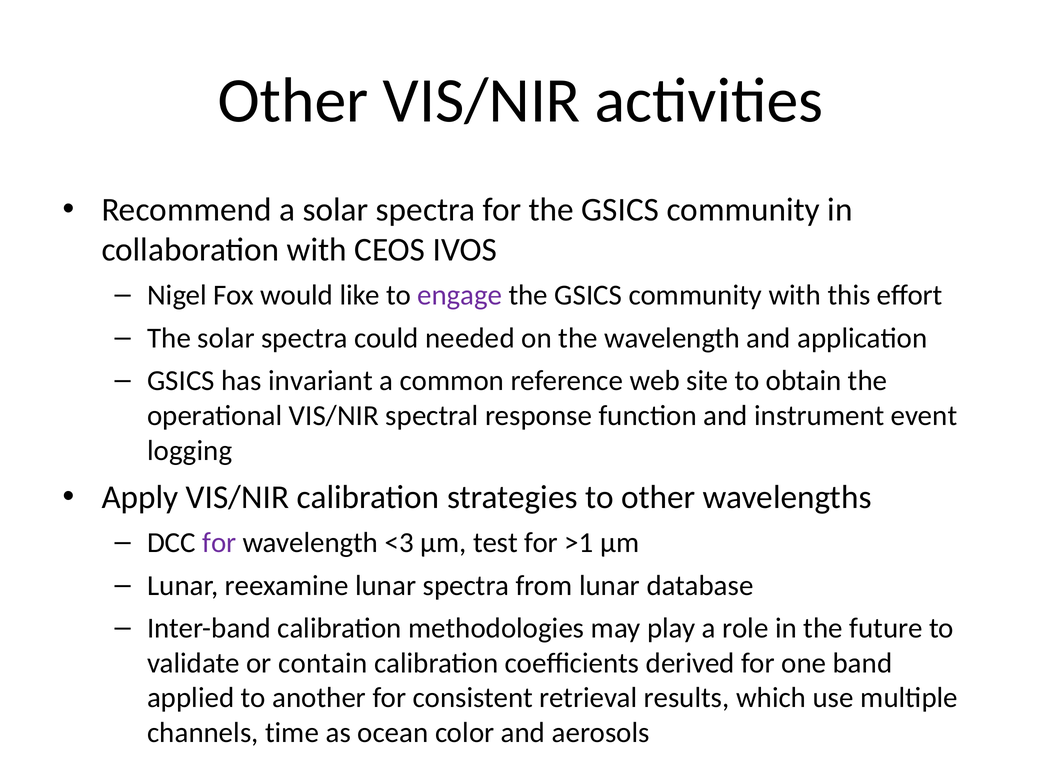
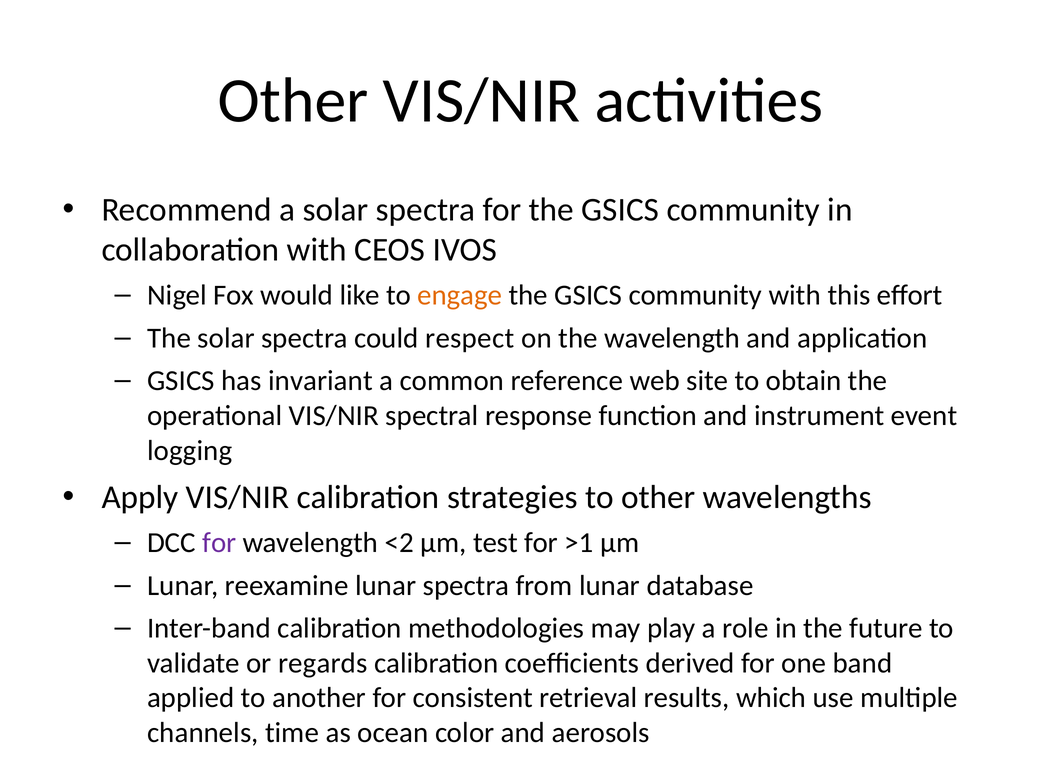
engage colour: purple -> orange
needed: needed -> respect
<3: <3 -> <2
contain: contain -> regards
